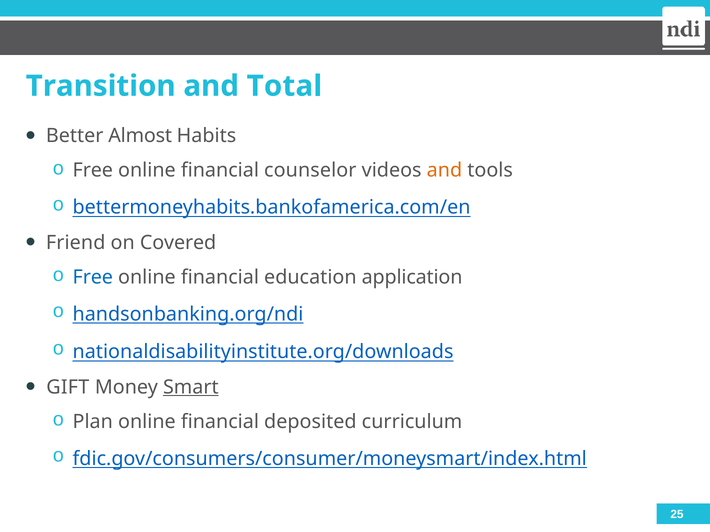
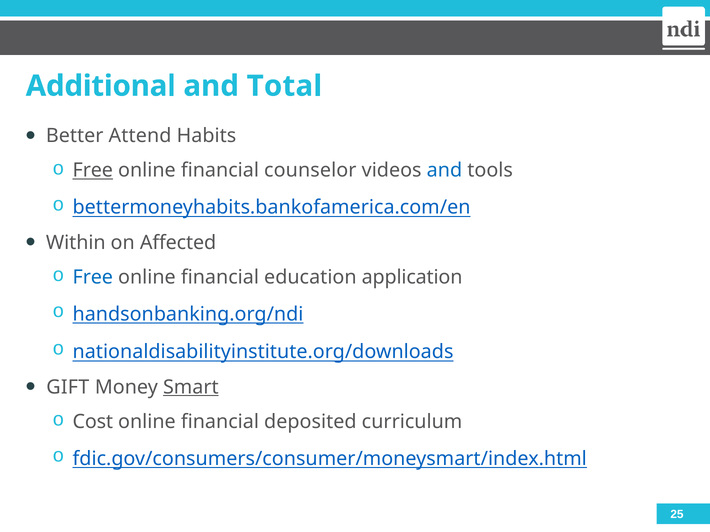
Transition: Transition -> Additional
Almost: Almost -> Attend
Free at (93, 171) underline: none -> present
and at (444, 171) colour: orange -> blue
Friend: Friend -> Within
Covered: Covered -> Affected
Plan: Plan -> Cost
